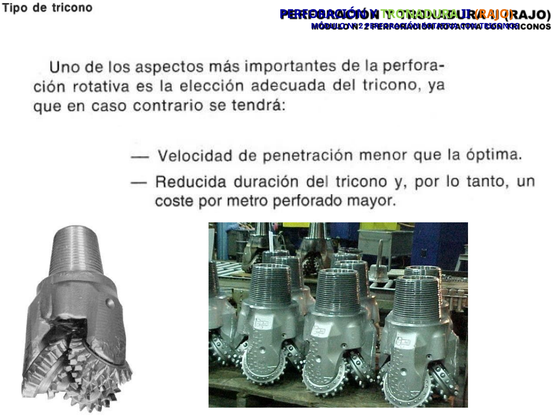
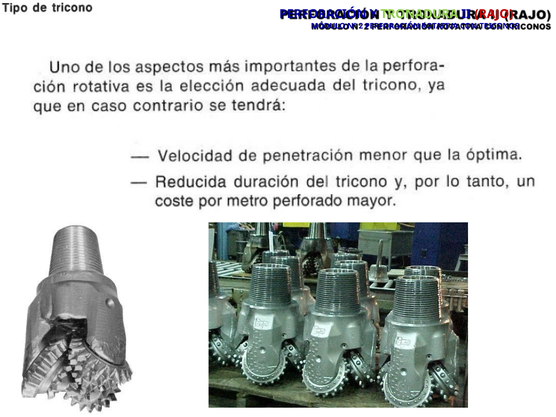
RAJO colour: orange -> red
